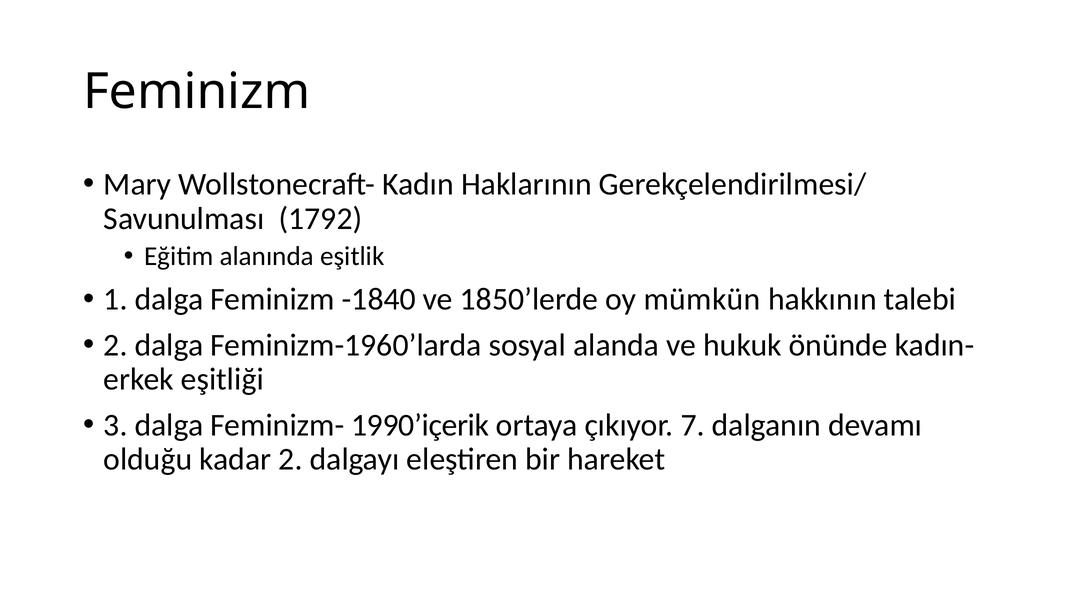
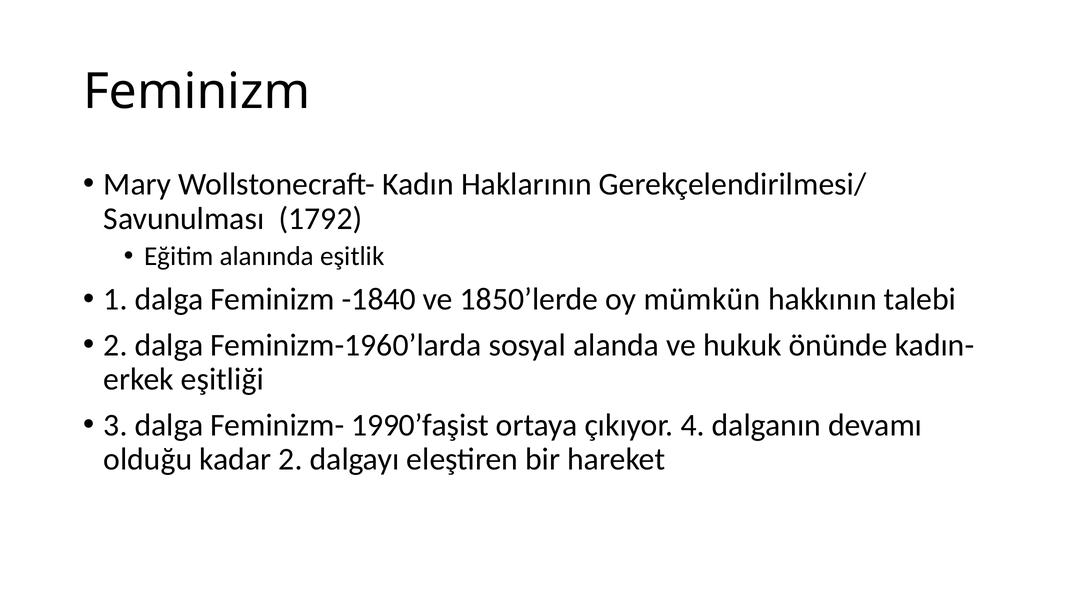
1990’içerik: 1990’içerik -> 1990’faşist
7: 7 -> 4
